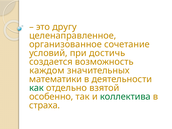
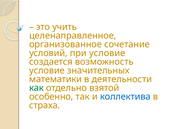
другу: другу -> учить
при достичь: достичь -> условие
каждом at (47, 70): каждом -> условие
коллектива colour: green -> blue
